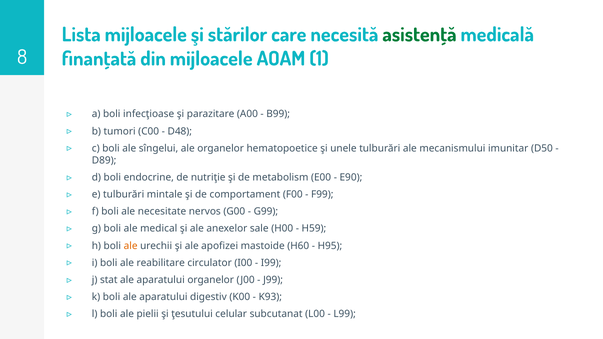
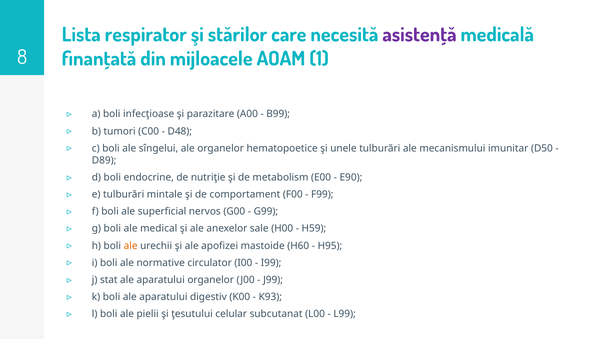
Lista mijloacele: mijloacele -> respirator
asistenţă colour: green -> purple
necesitate: necesitate -> superficial
reabilitare: reabilitare -> normative
